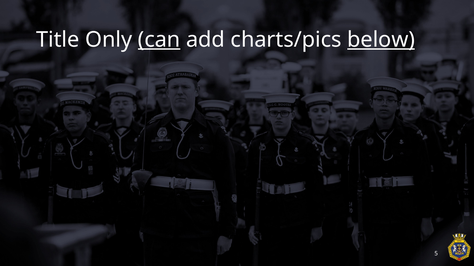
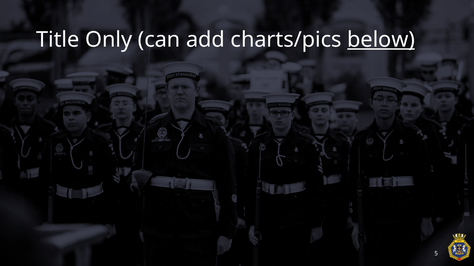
can underline: present -> none
